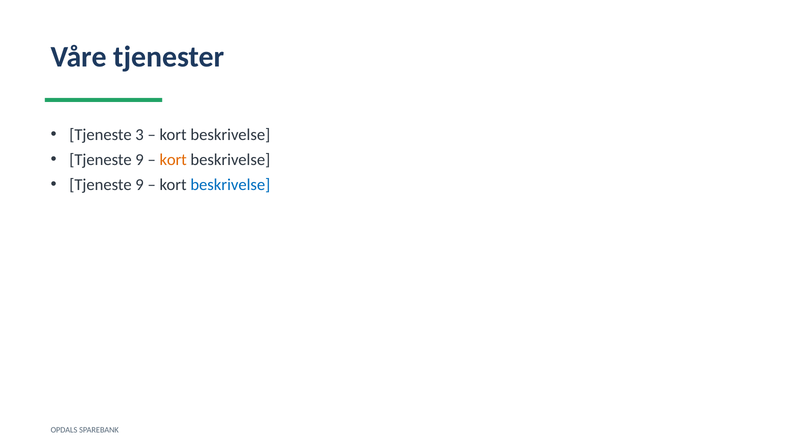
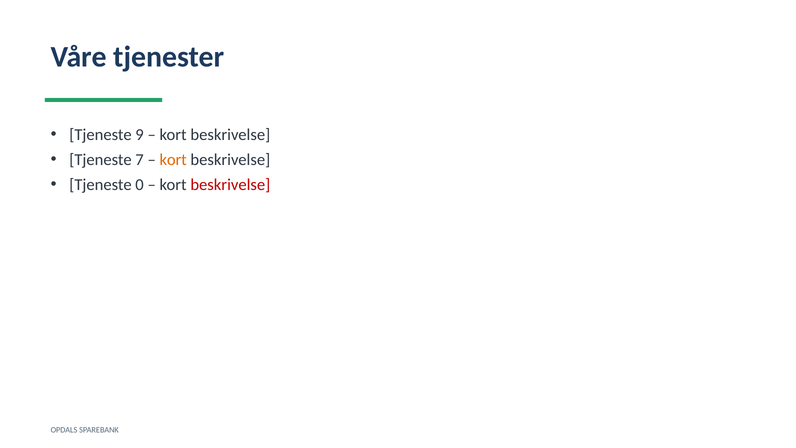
3: 3 -> 9
9 at (140, 160): 9 -> 7
9 at (140, 185): 9 -> 0
beskrivelse at (230, 185) colour: blue -> red
